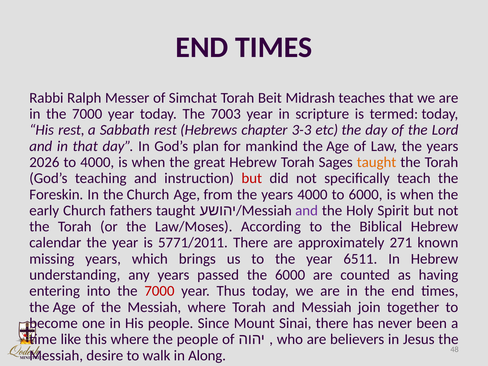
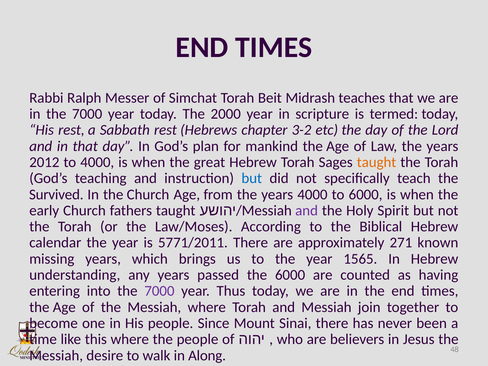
7003: 7003 -> 2000
3-3: 3-3 -> 3-2
2026: 2026 -> 2012
but at (252, 178) colour: red -> blue
Foreskin: Foreskin -> Survived
6511: 6511 -> 1565
7000 at (159, 291) colour: red -> purple
